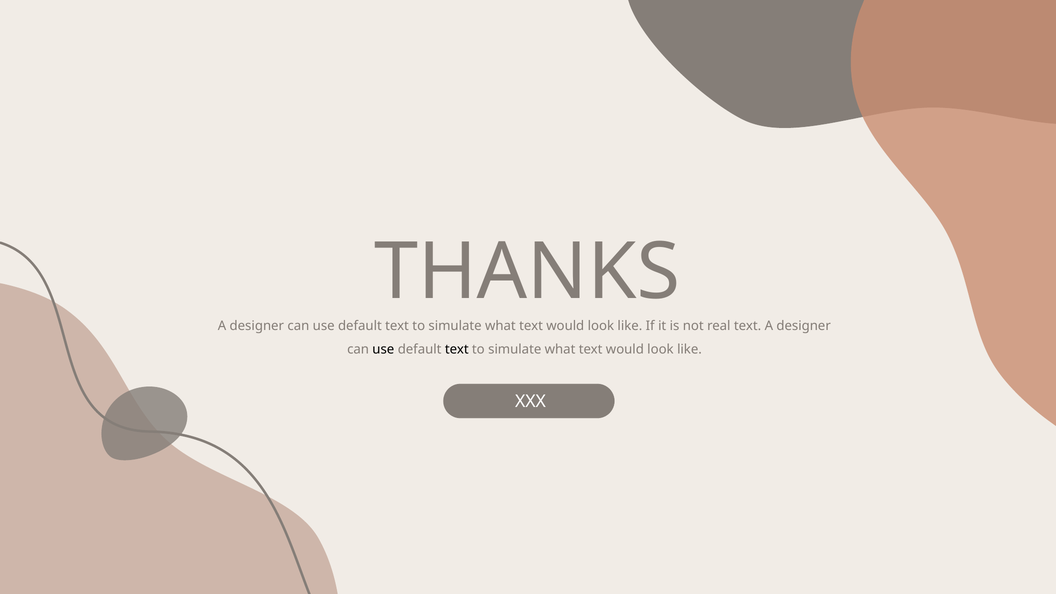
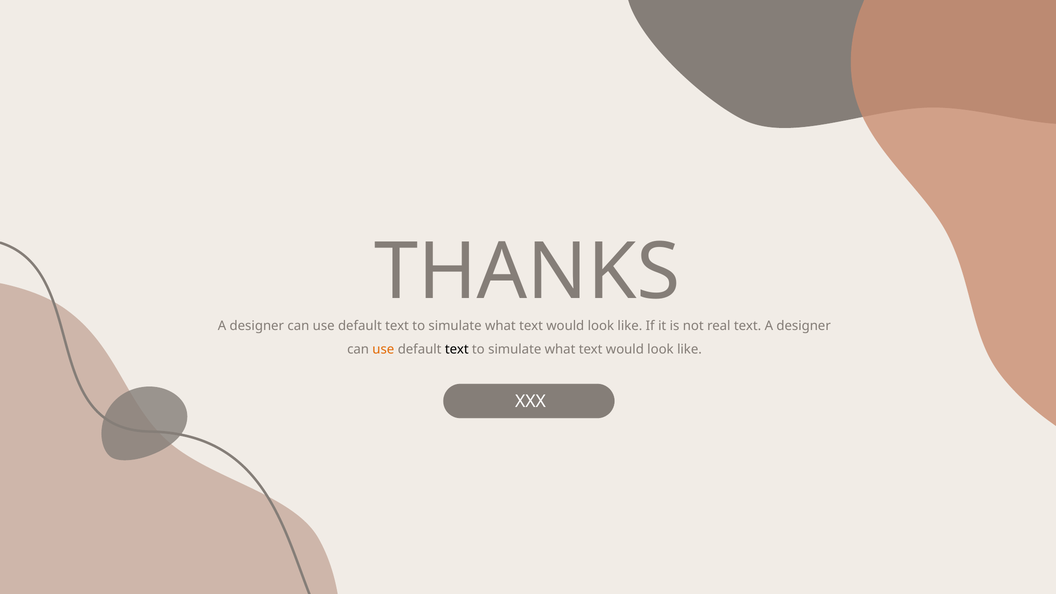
use at (383, 350) colour: black -> orange
